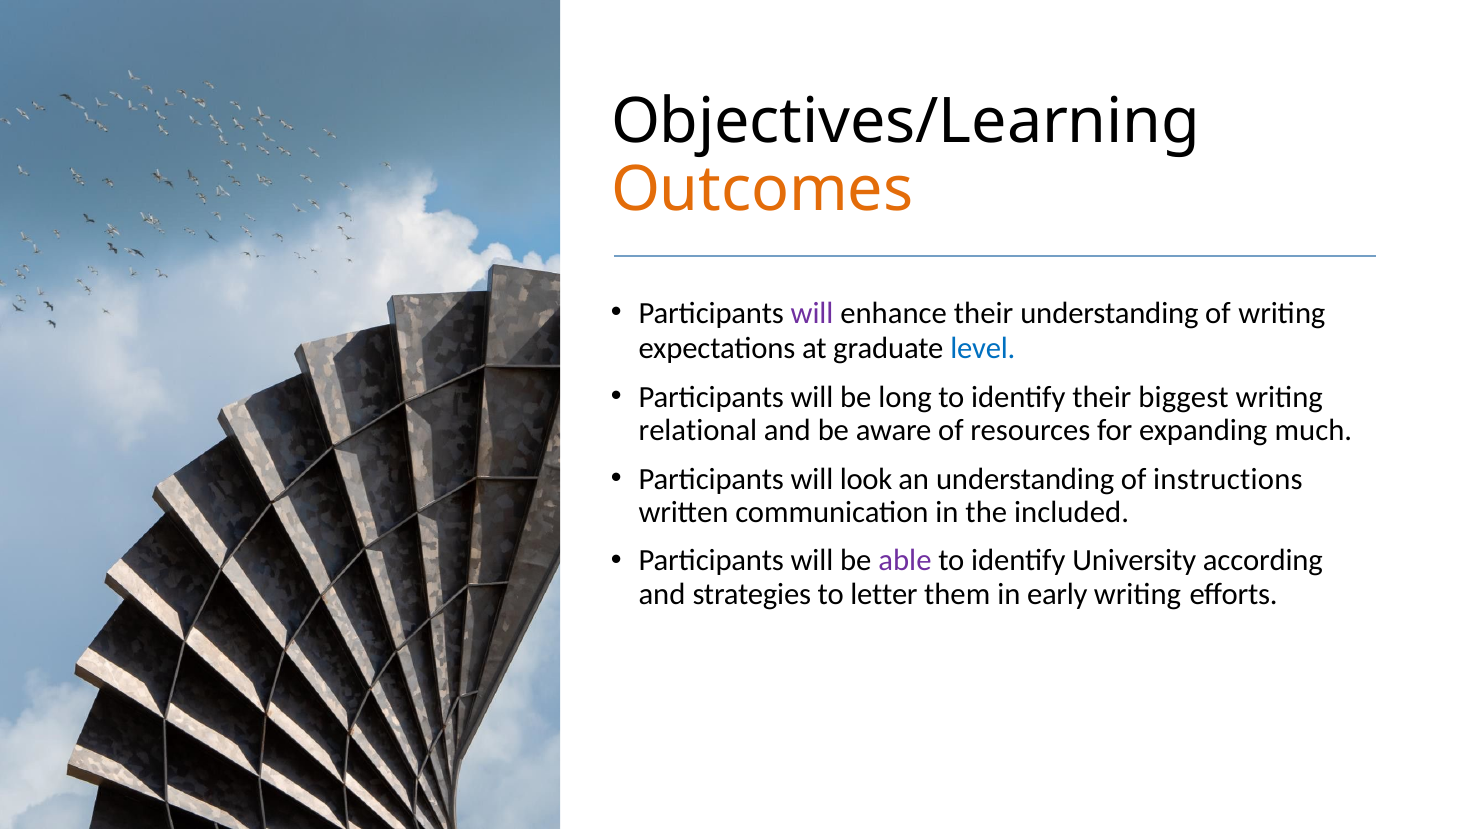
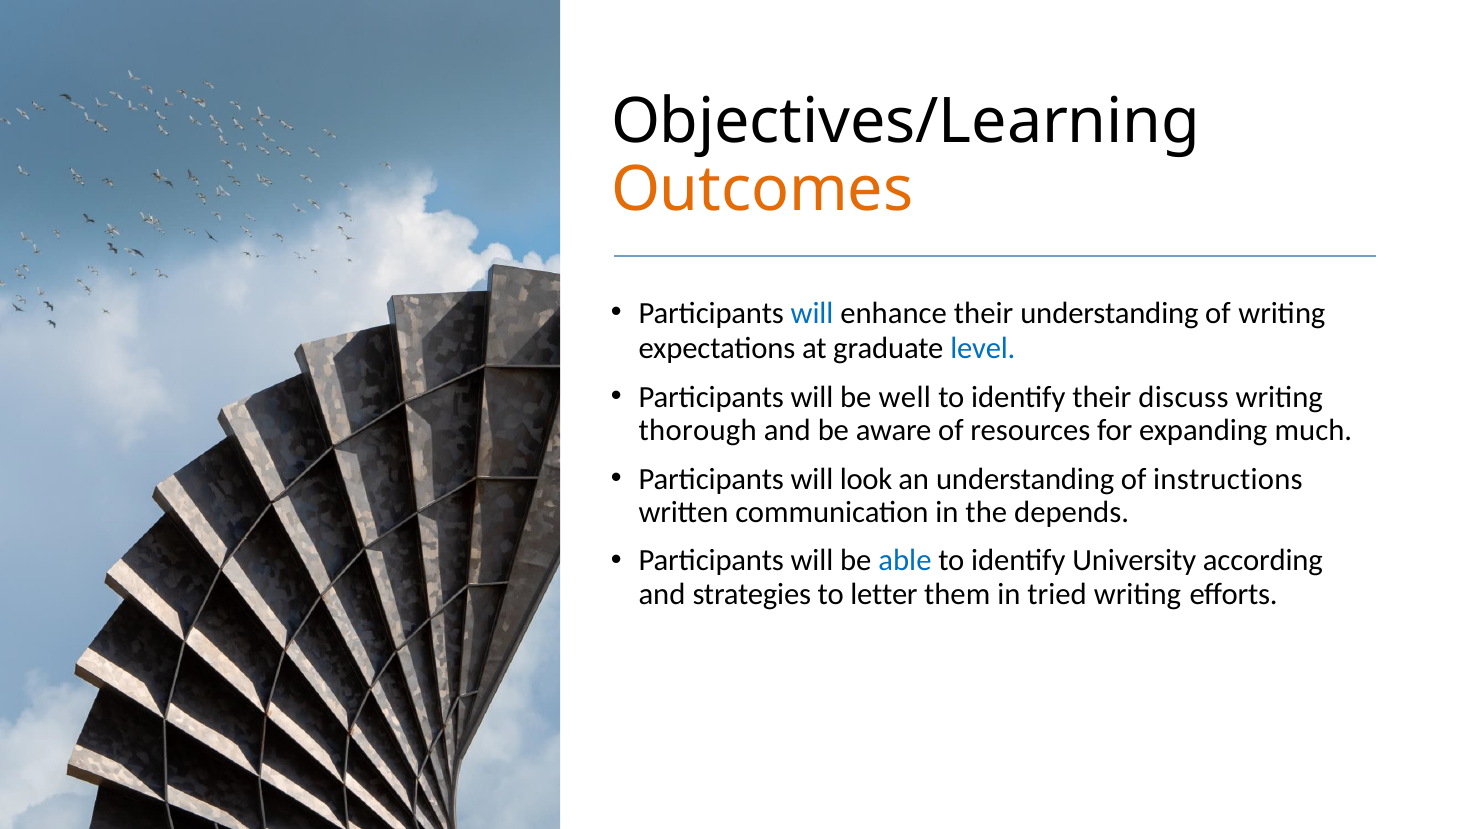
will at (812, 313) colour: purple -> blue
long: long -> well
biggest: biggest -> discuss
relational: relational -> thorough
included: included -> depends
able colour: purple -> blue
early: early -> tried
